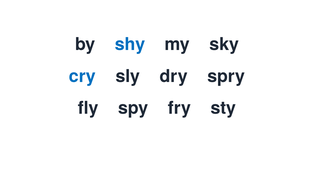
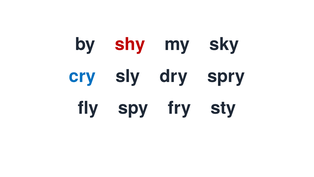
shy colour: blue -> red
